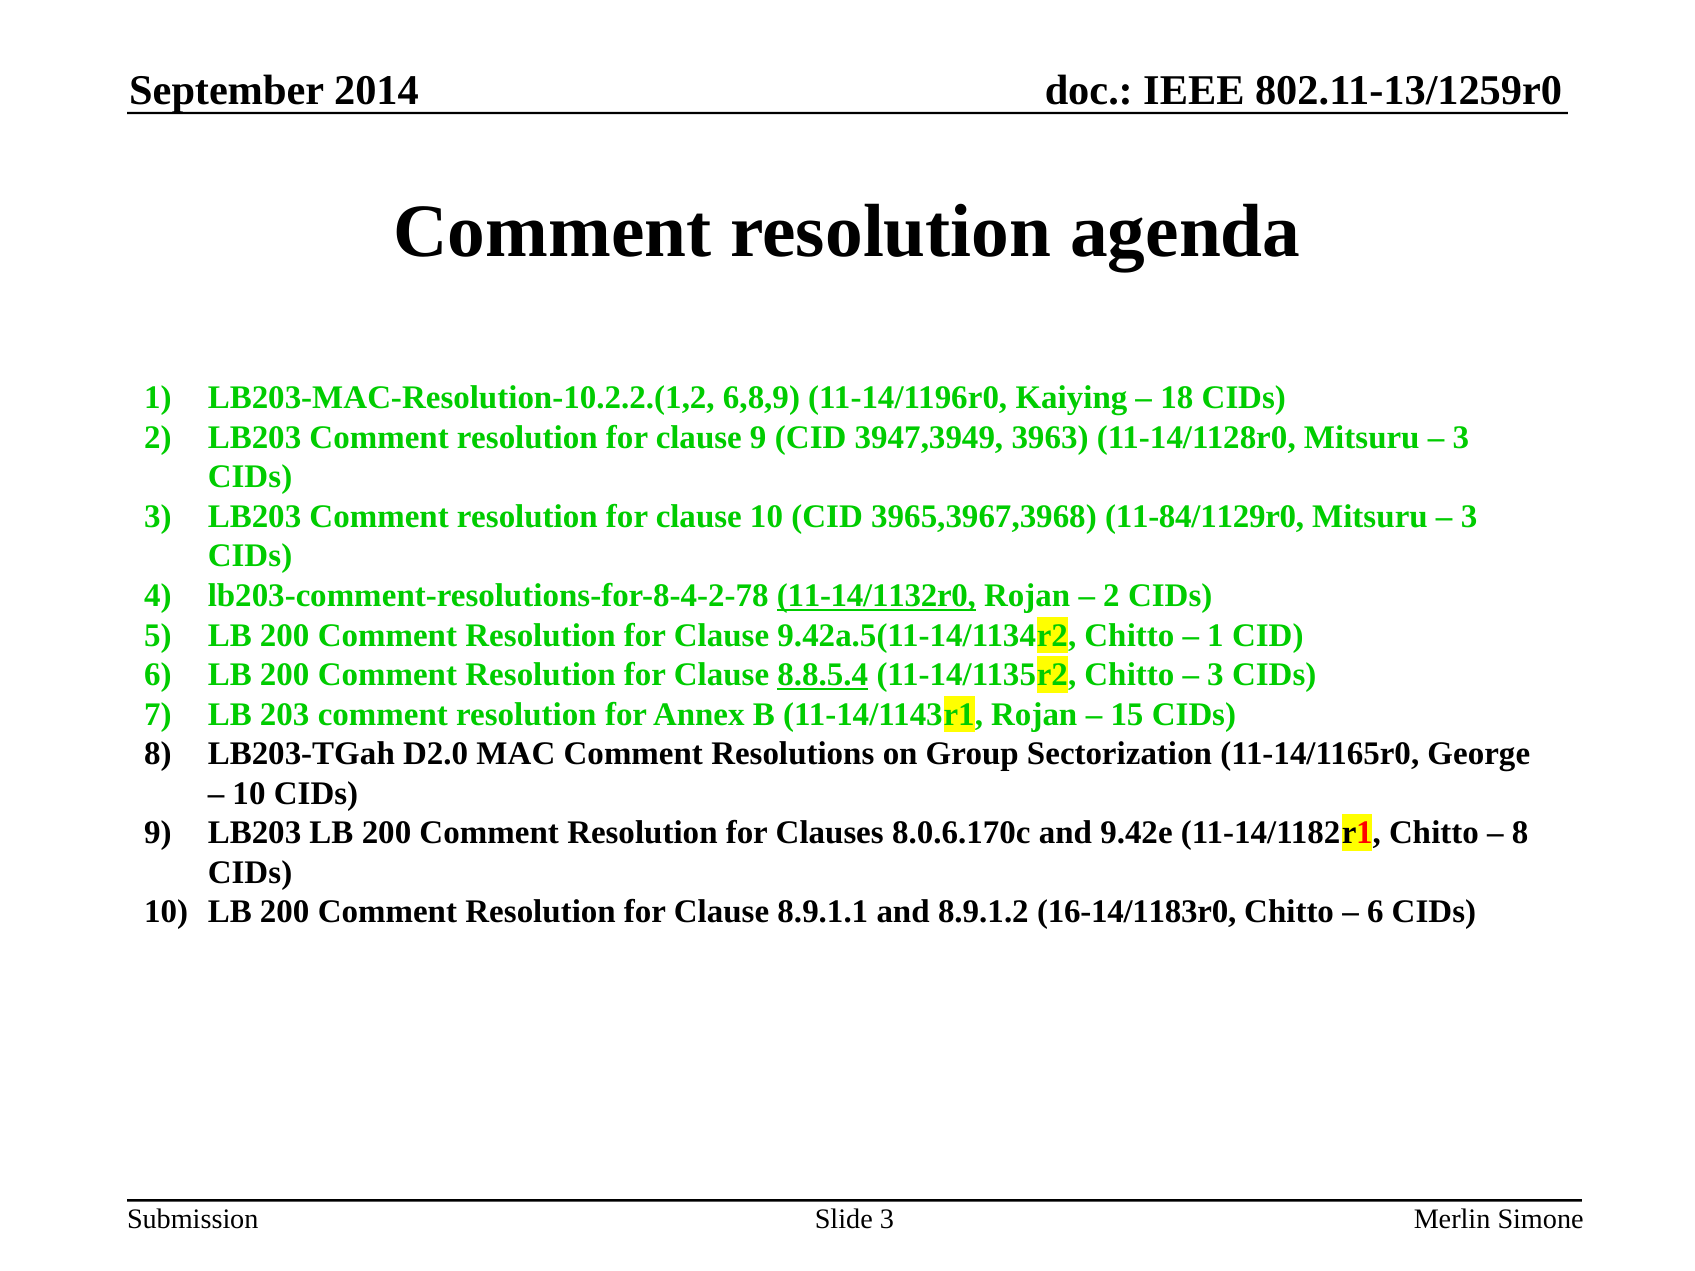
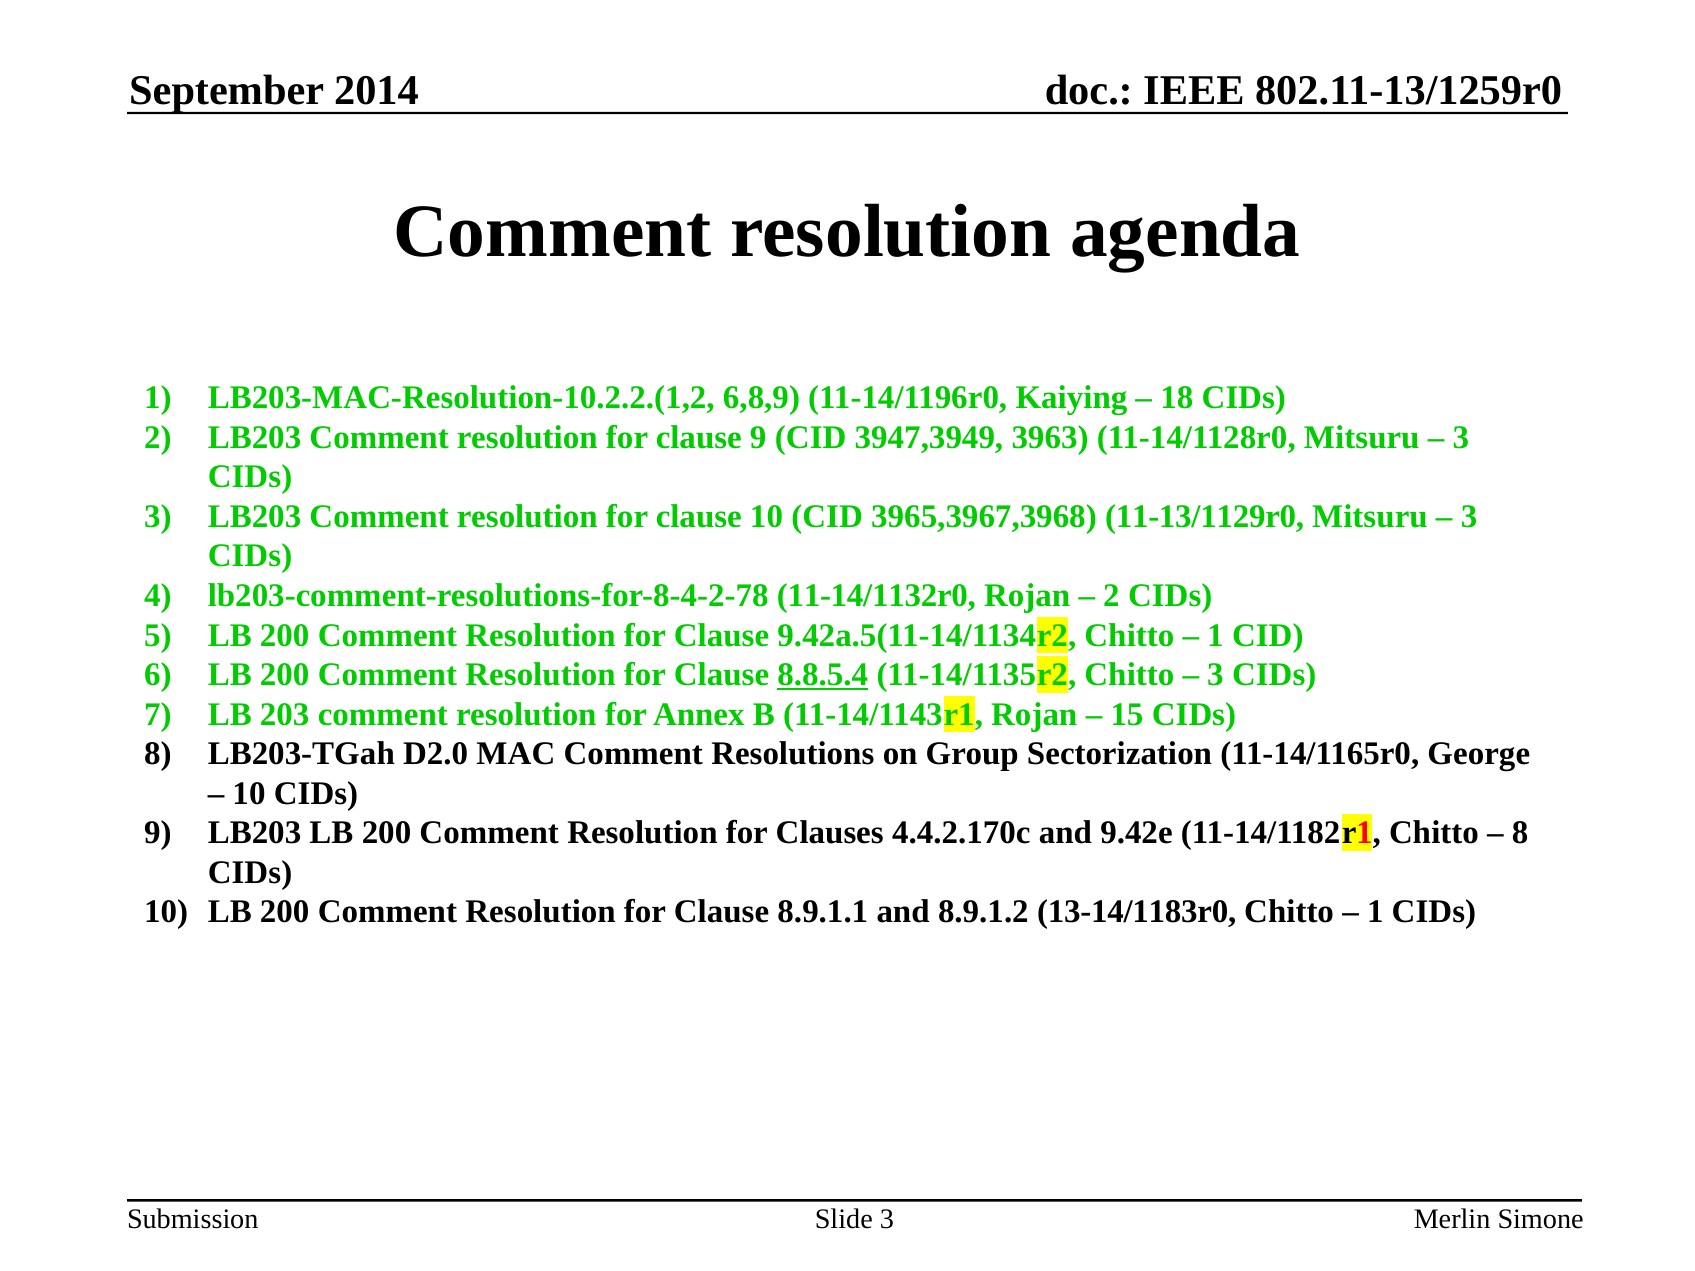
11-84/1129r0: 11-84/1129r0 -> 11-13/1129r0
11-14/1132r0 underline: present -> none
8.0.6.170c: 8.0.6.170c -> 4.4.2.170c
16-14/1183r0: 16-14/1183r0 -> 13-14/1183r0
6 at (1375, 912): 6 -> 1
